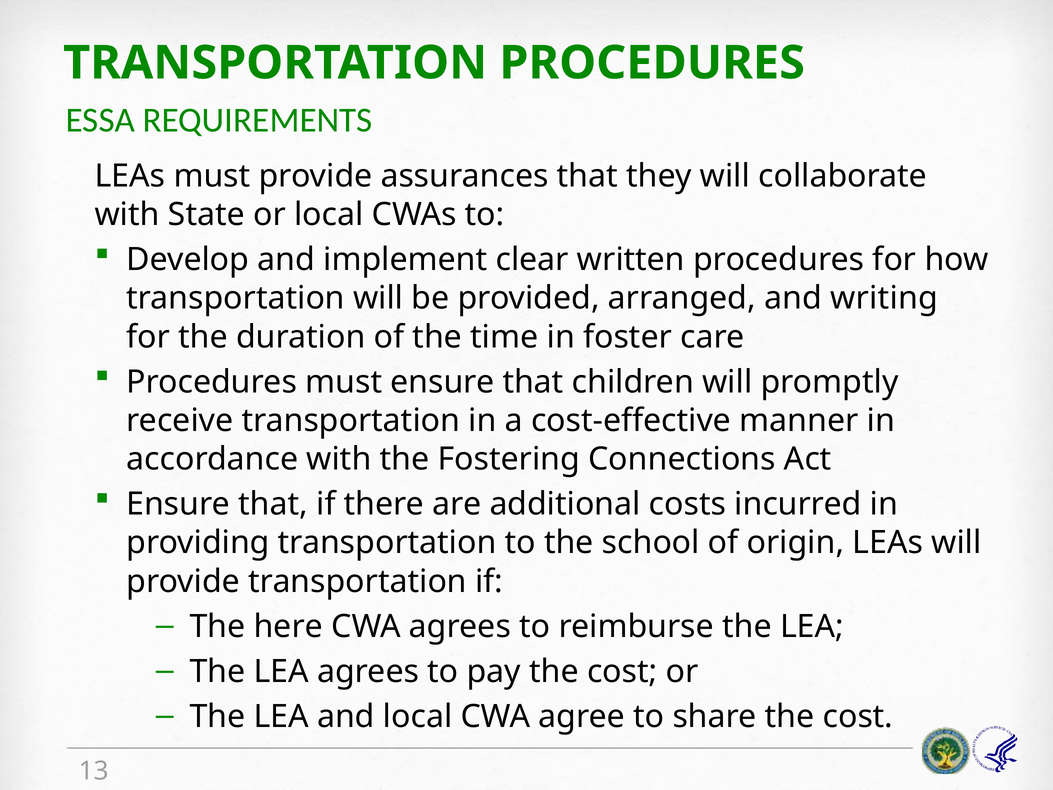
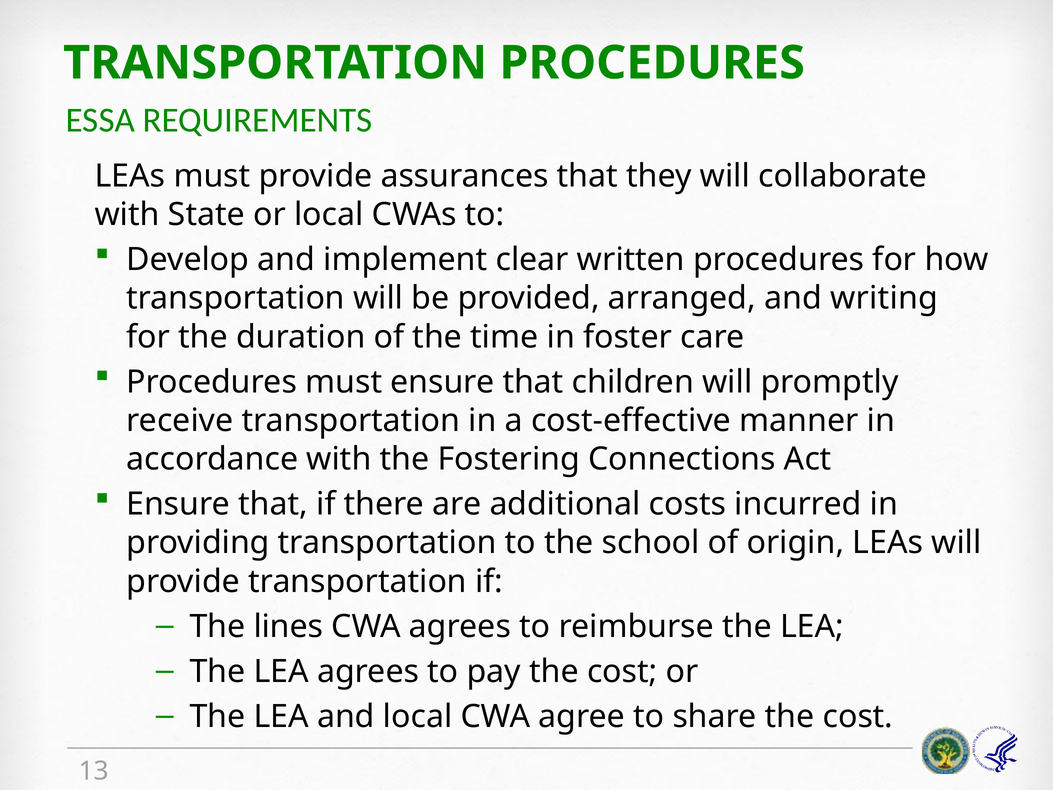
here: here -> lines
